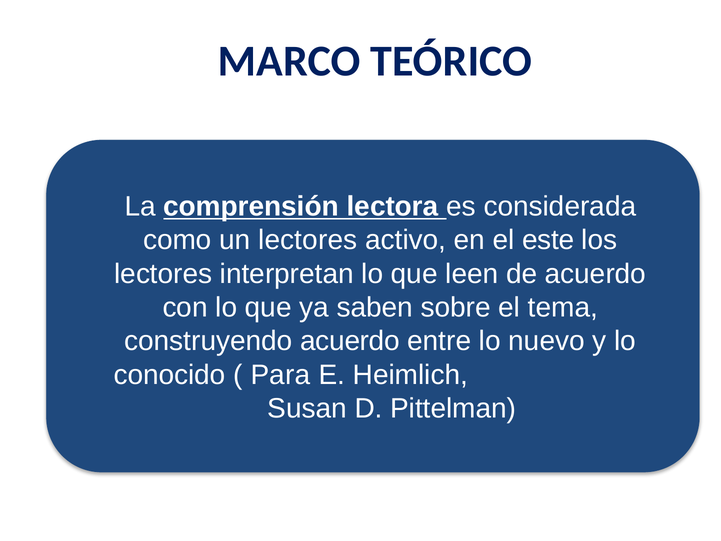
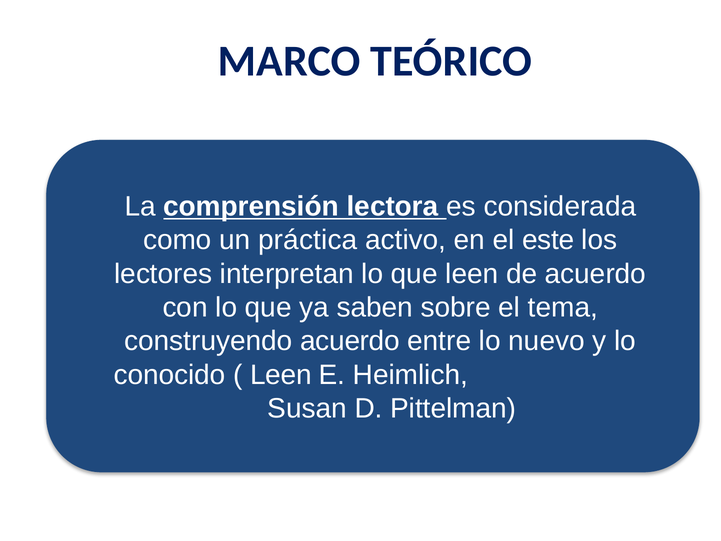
un lectores: lectores -> práctica
Para at (281, 375): Para -> Leen
